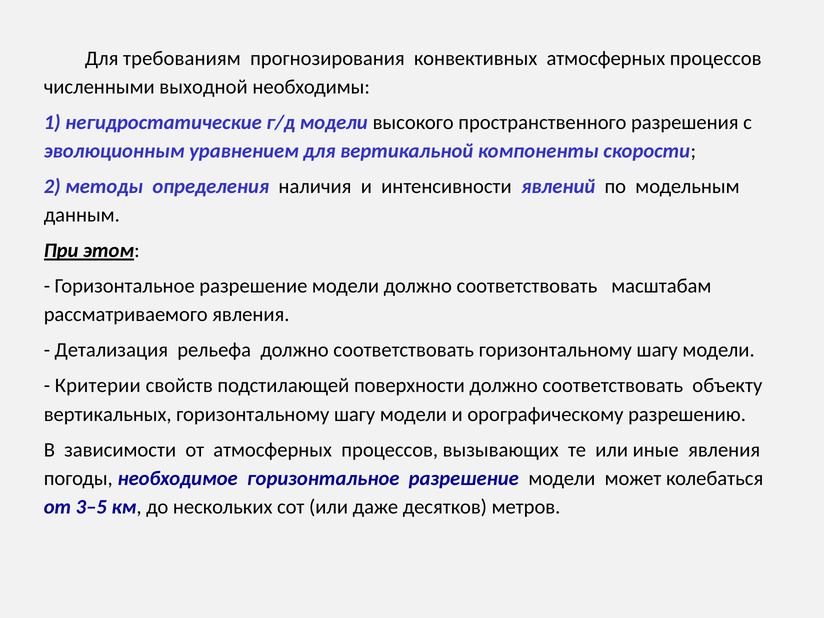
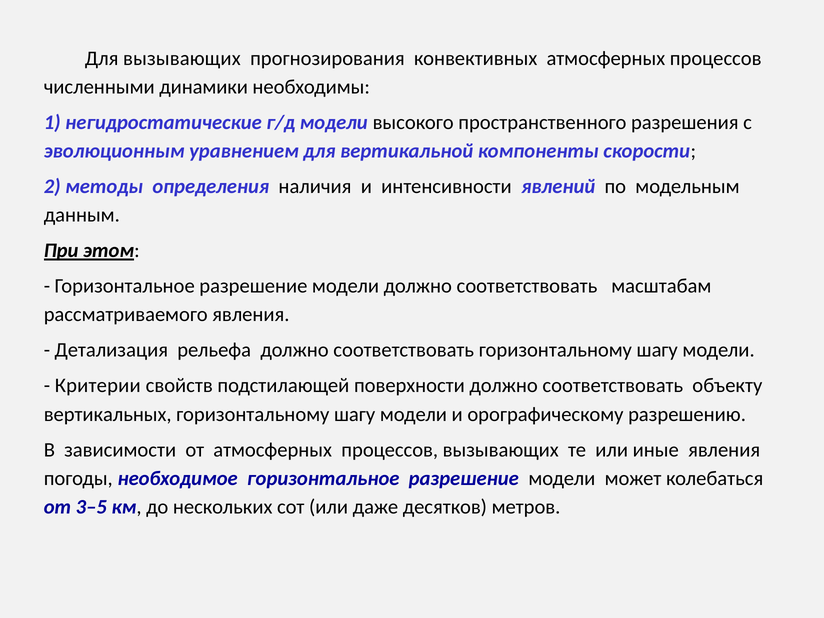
Для требованиям: требованиям -> вызывающих
выходной: выходной -> динамики
